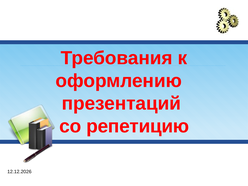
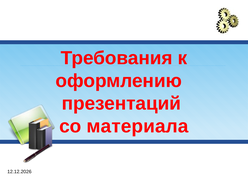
репетицию: репетицию -> материала
